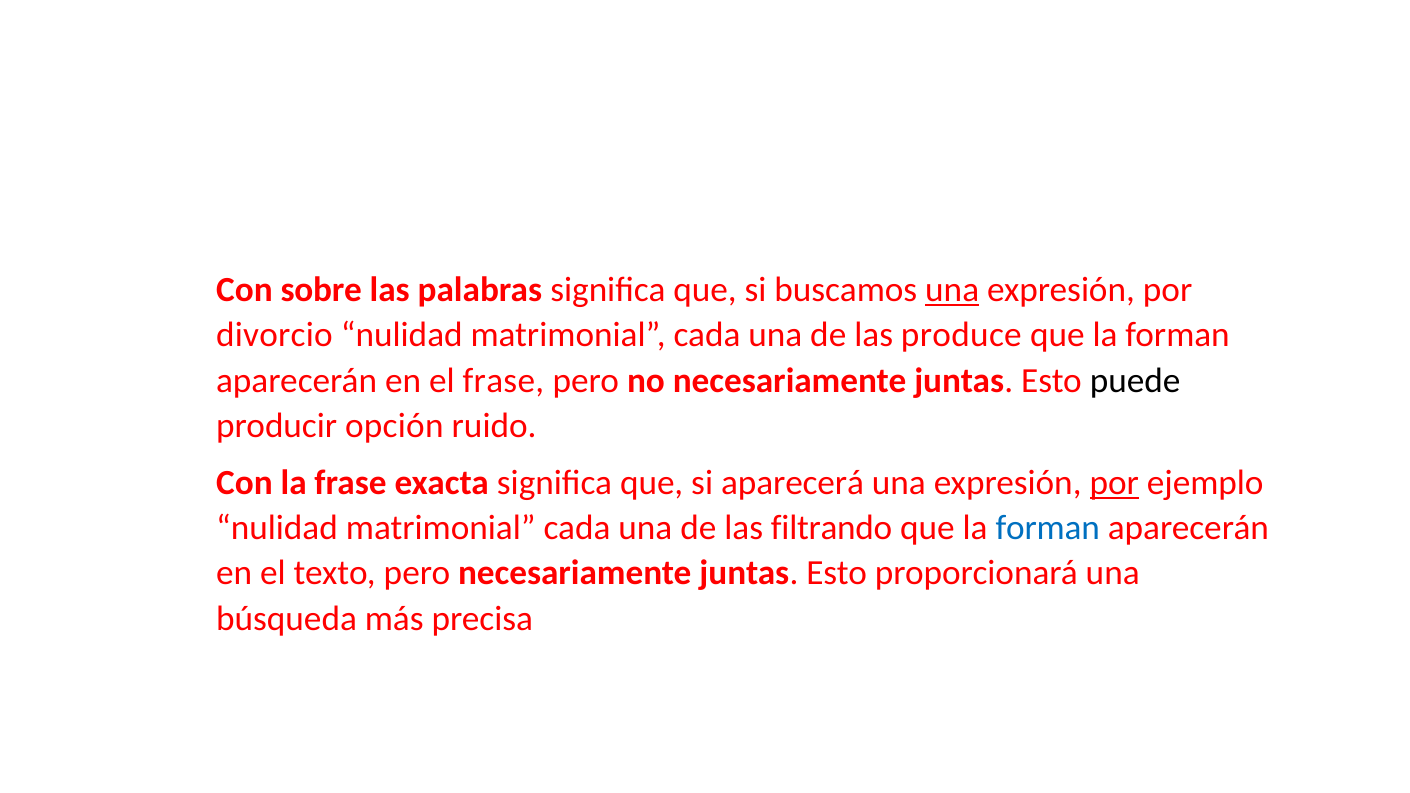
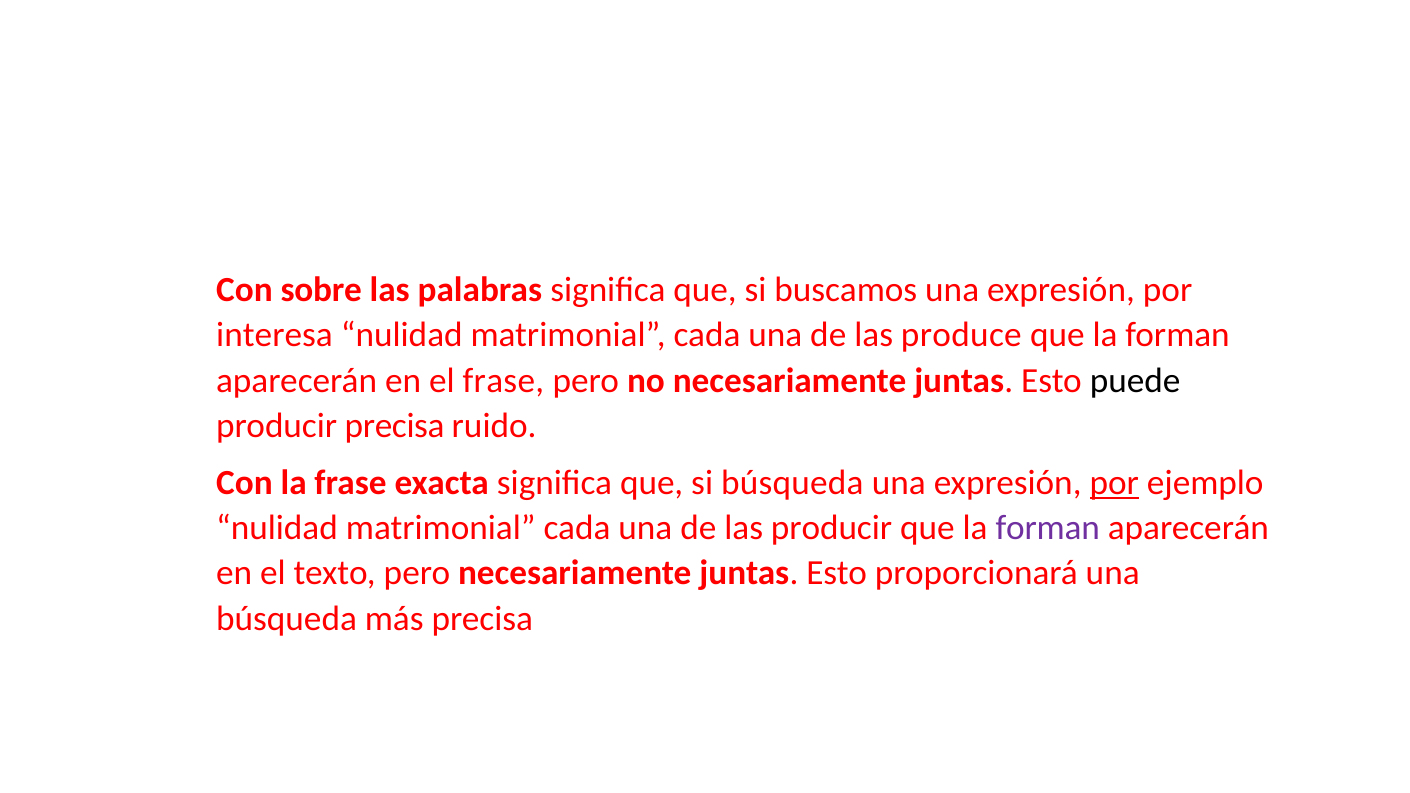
una at (952, 290) underline: present -> none
divorcio: divorcio -> interesa
producir opción: opción -> precisa
si aparecerá: aparecerá -> búsqueda
las filtrando: filtrando -> producir
forman at (1048, 528) colour: blue -> purple
